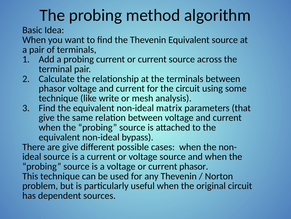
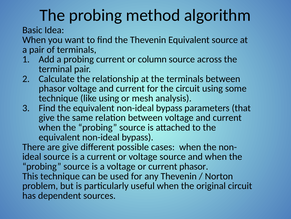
current or current: current -> column
like write: write -> using
matrix at (169, 108): matrix -> bypass
